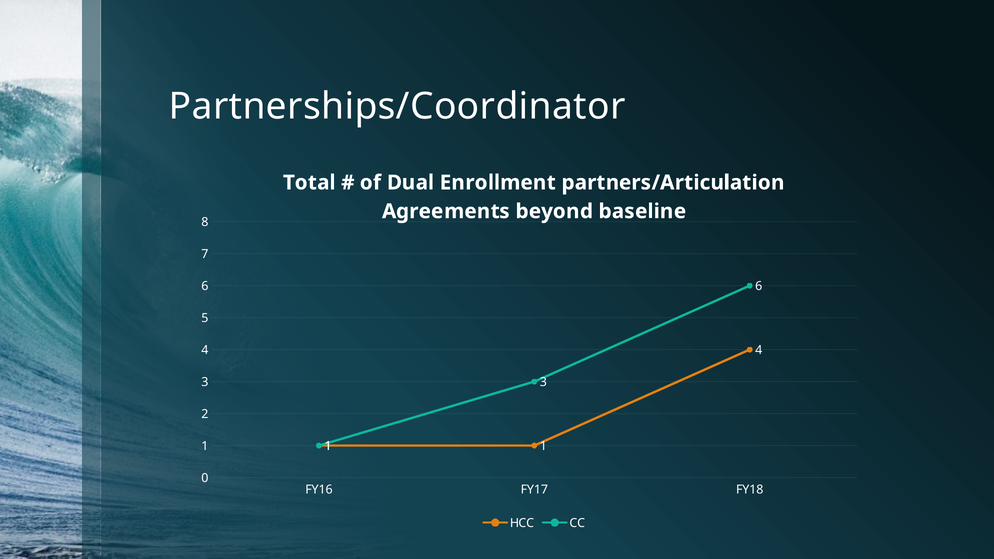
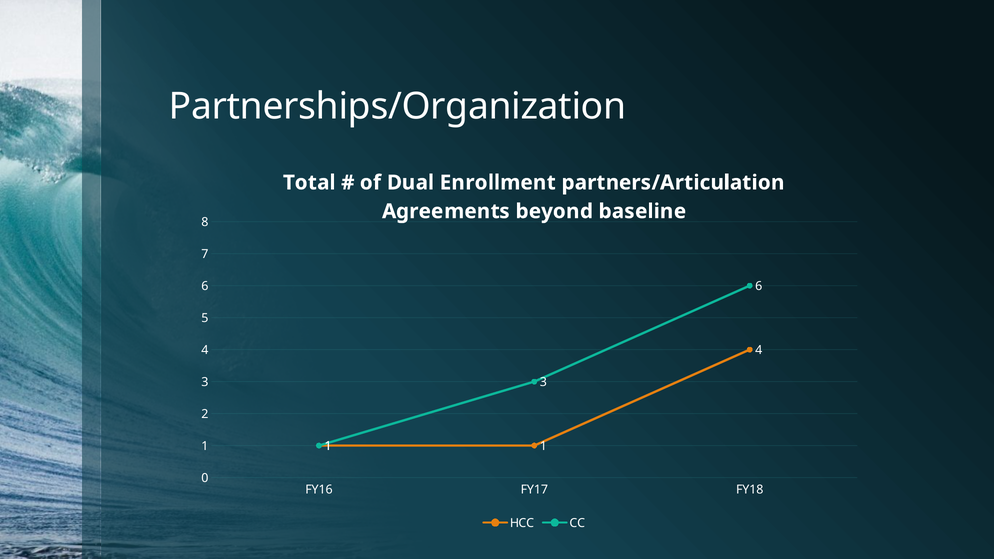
Partnerships/Coordinator: Partnerships/Coordinator -> Partnerships/Organization
